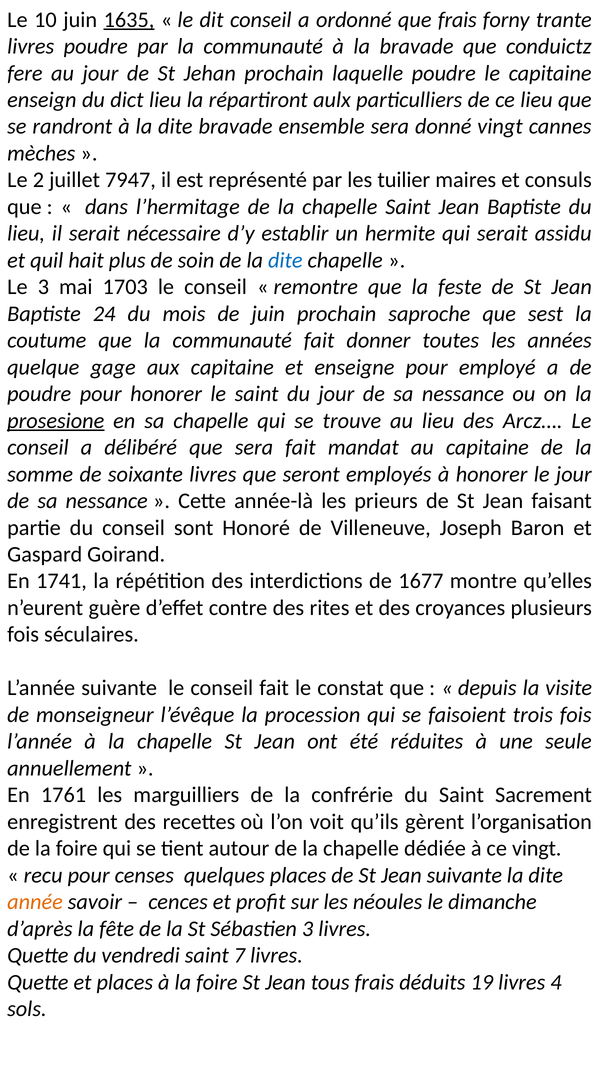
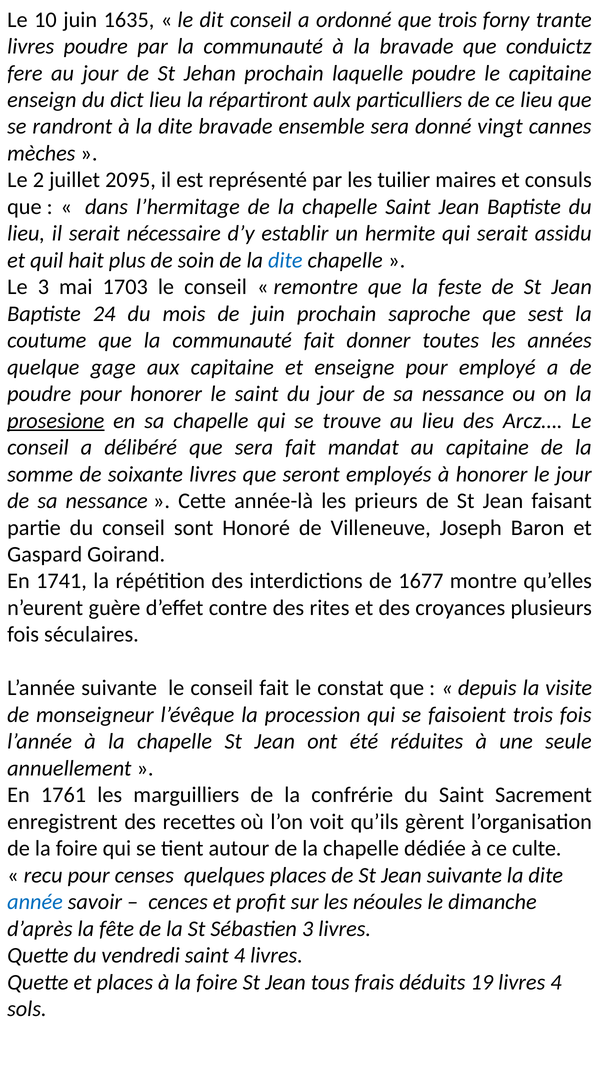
1635 underline: present -> none
que frais: frais -> trois
7947: 7947 -> 2095
ce vingt: vingt -> culte
année colour: orange -> blue
saint 7: 7 -> 4
